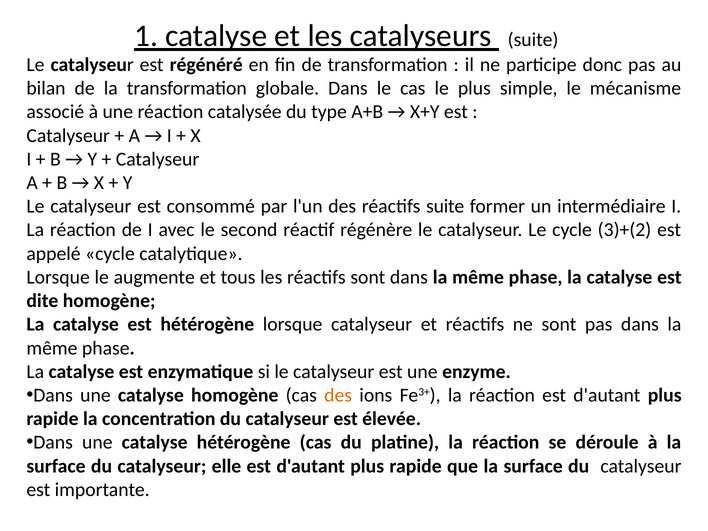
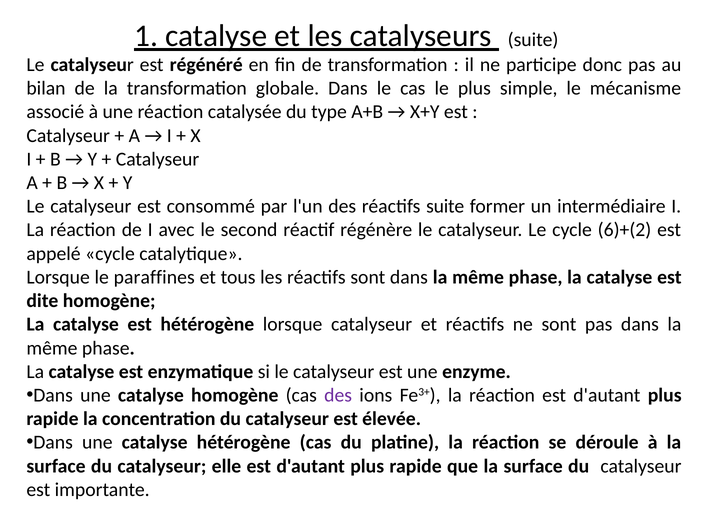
3)+(2: 3)+(2 -> 6)+(2
augmente: augmente -> paraffines
des at (338, 395) colour: orange -> purple
